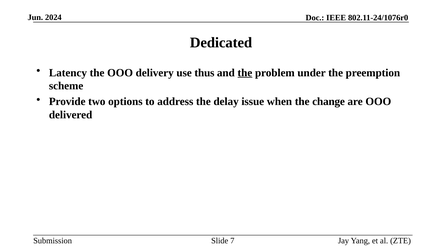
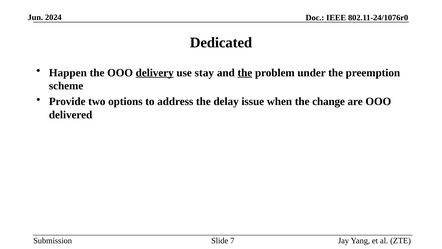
Latency: Latency -> Happen
delivery underline: none -> present
thus: thus -> stay
